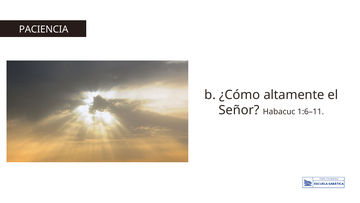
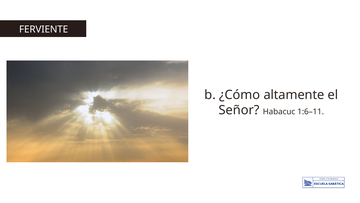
PACIENCIA: PACIENCIA -> FERVIENTE
